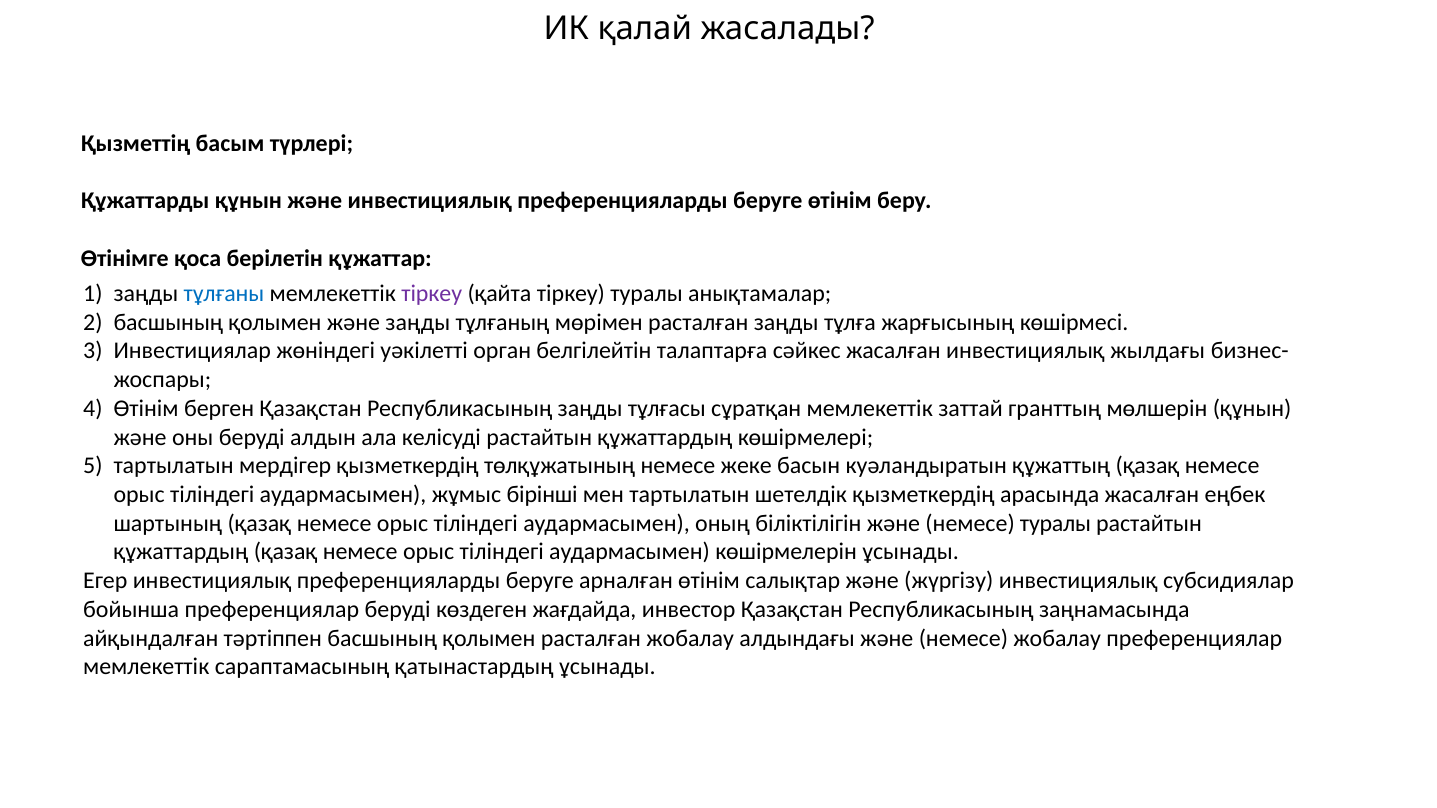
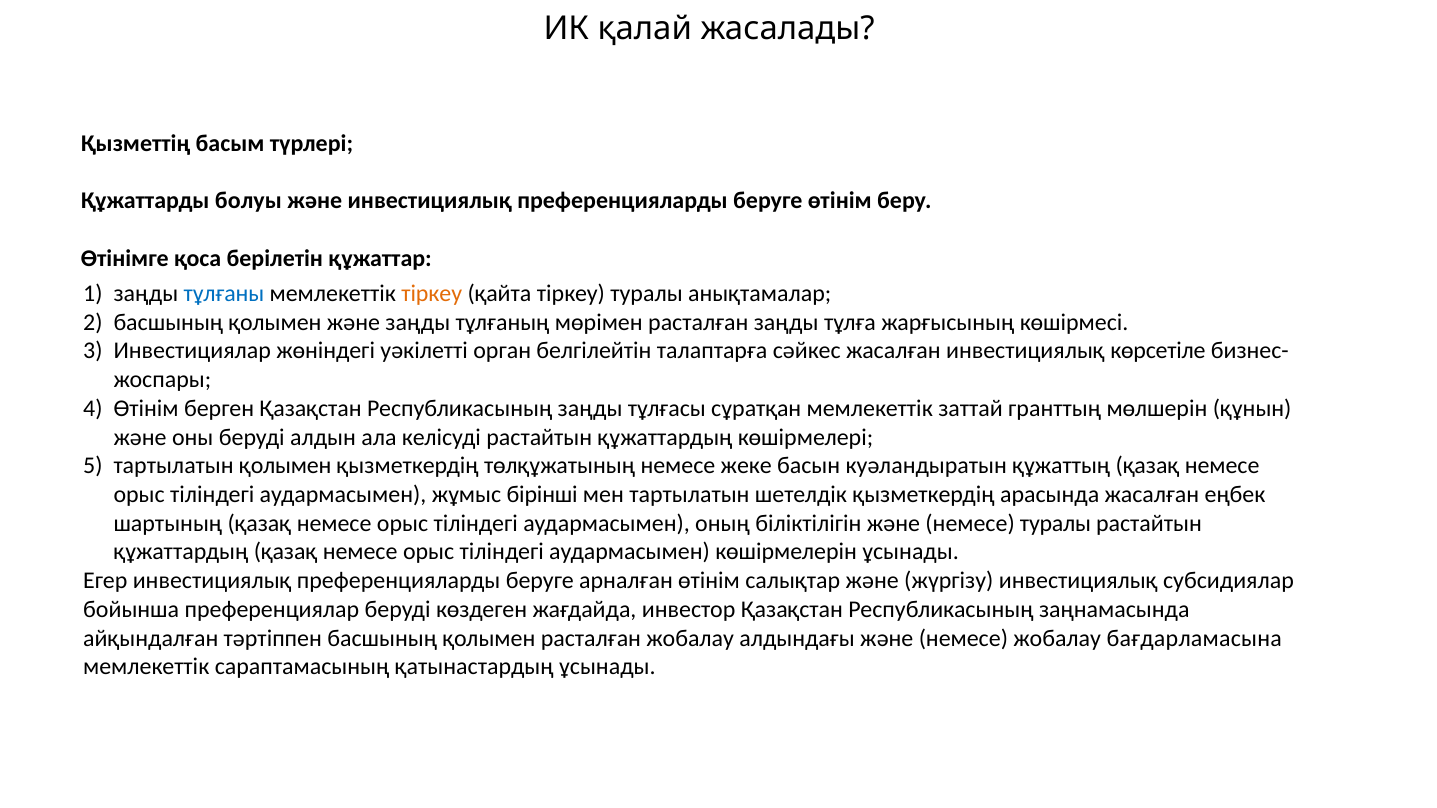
Құжаттарды құнын: құнын -> болуы
тіркеу at (432, 294) colour: purple -> orange
жылдағы: жылдағы -> көрсетіле
тартылатын мердігер: мердігер -> қолымен
жобалау преференциялар: преференциялар -> бағдарламасына
